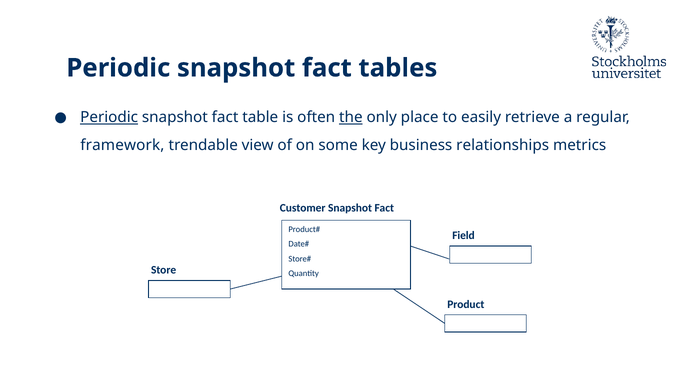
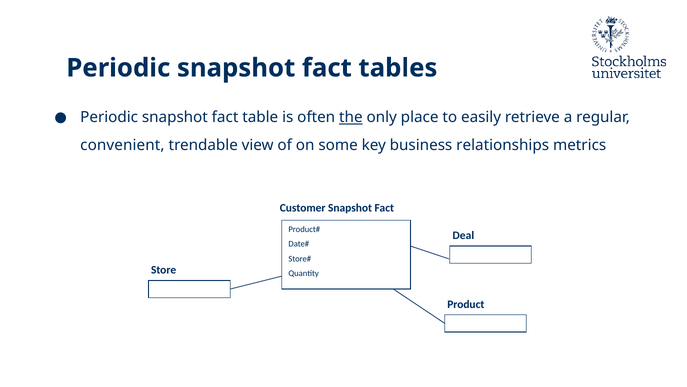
Periodic at (109, 117) underline: present -> none
framework: framework -> convenient
Field: Field -> Deal
